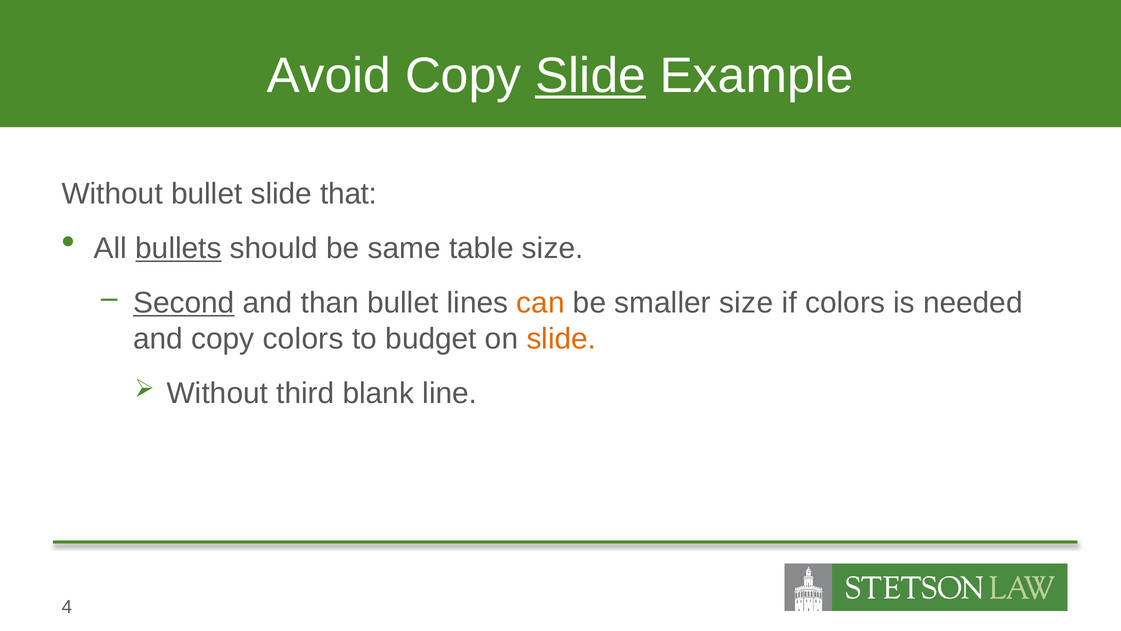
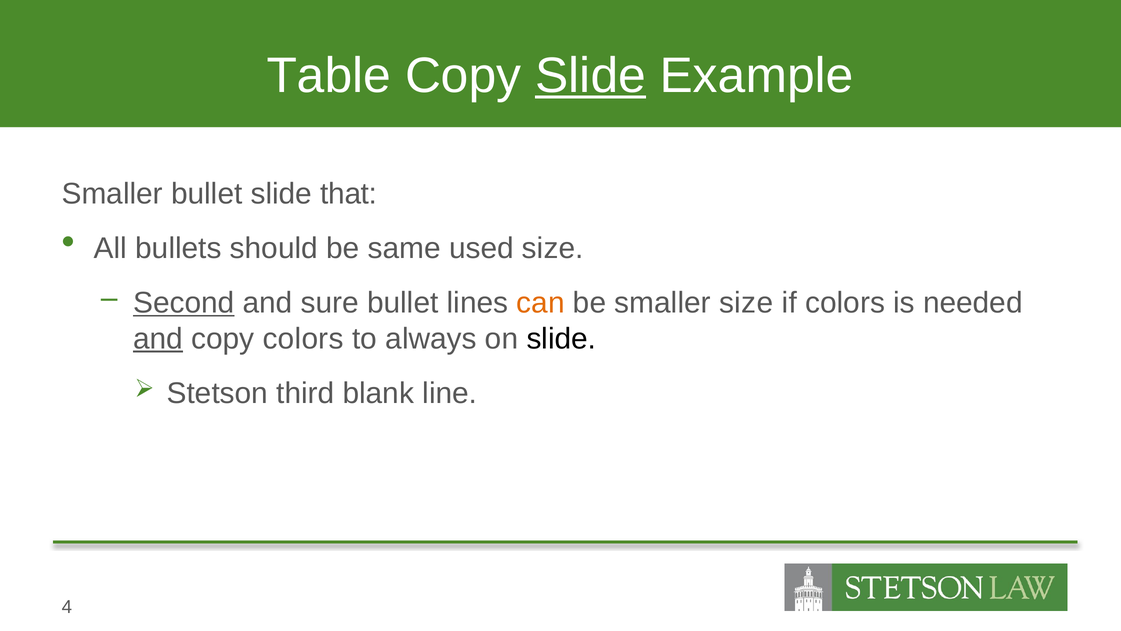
Avoid: Avoid -> Table
Without at (112, 194): Without -> Smaller
bullets underline: present -> none
table: table -> used
than: than -> sure
and at (158, 339) underline: none -> present
budget: budget -> always
slide at (561, 339) colour: orange -> black
Without at (217, 393): Without -> Stetson
